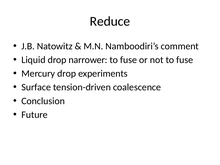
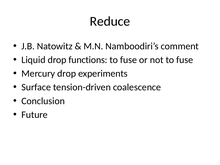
narrower: narrower -> functions
